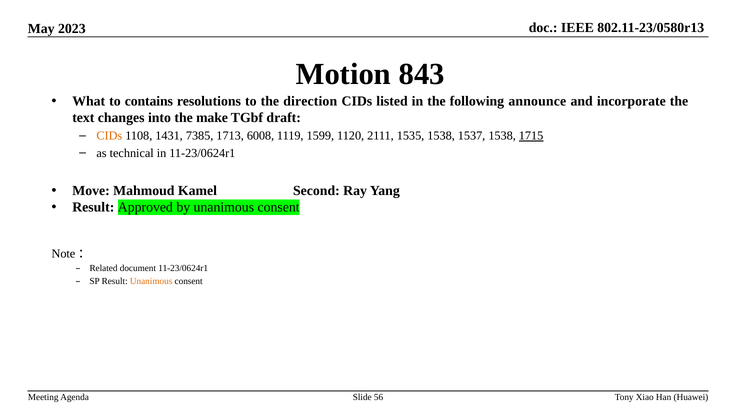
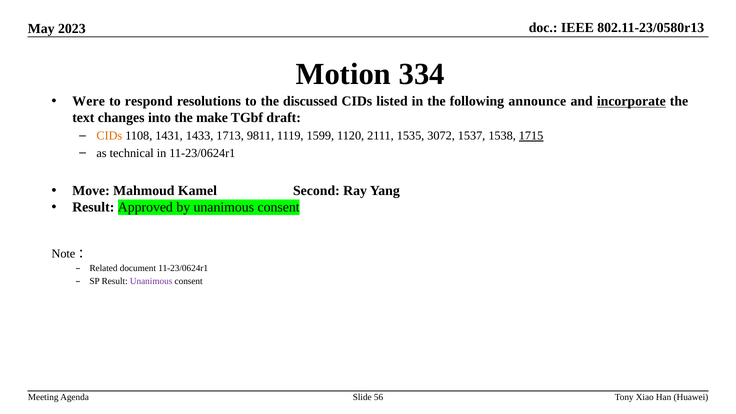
843: 843 -> 334
What: What -> Were
contains: contains -> respond
direction: direction -> discussed
incorporate underline: none -> present
7385: 7385 -> 1433
6008: 6008 -> 9811
1535 1538: 1538 -> 3072
Unanimous at (151, 281) colour: orange -> purple
